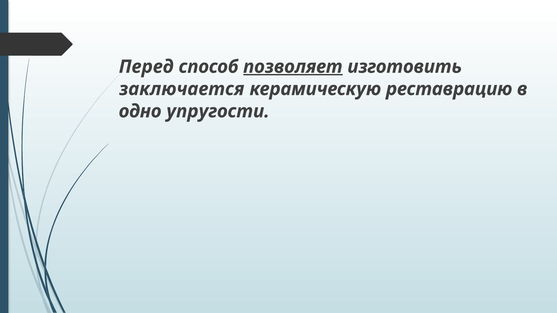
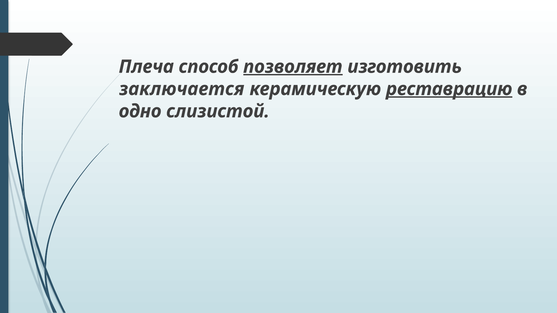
Перед: Перед -> Плеча
реставрацию underline: none -> present
упругости: упругости -> слизистой
